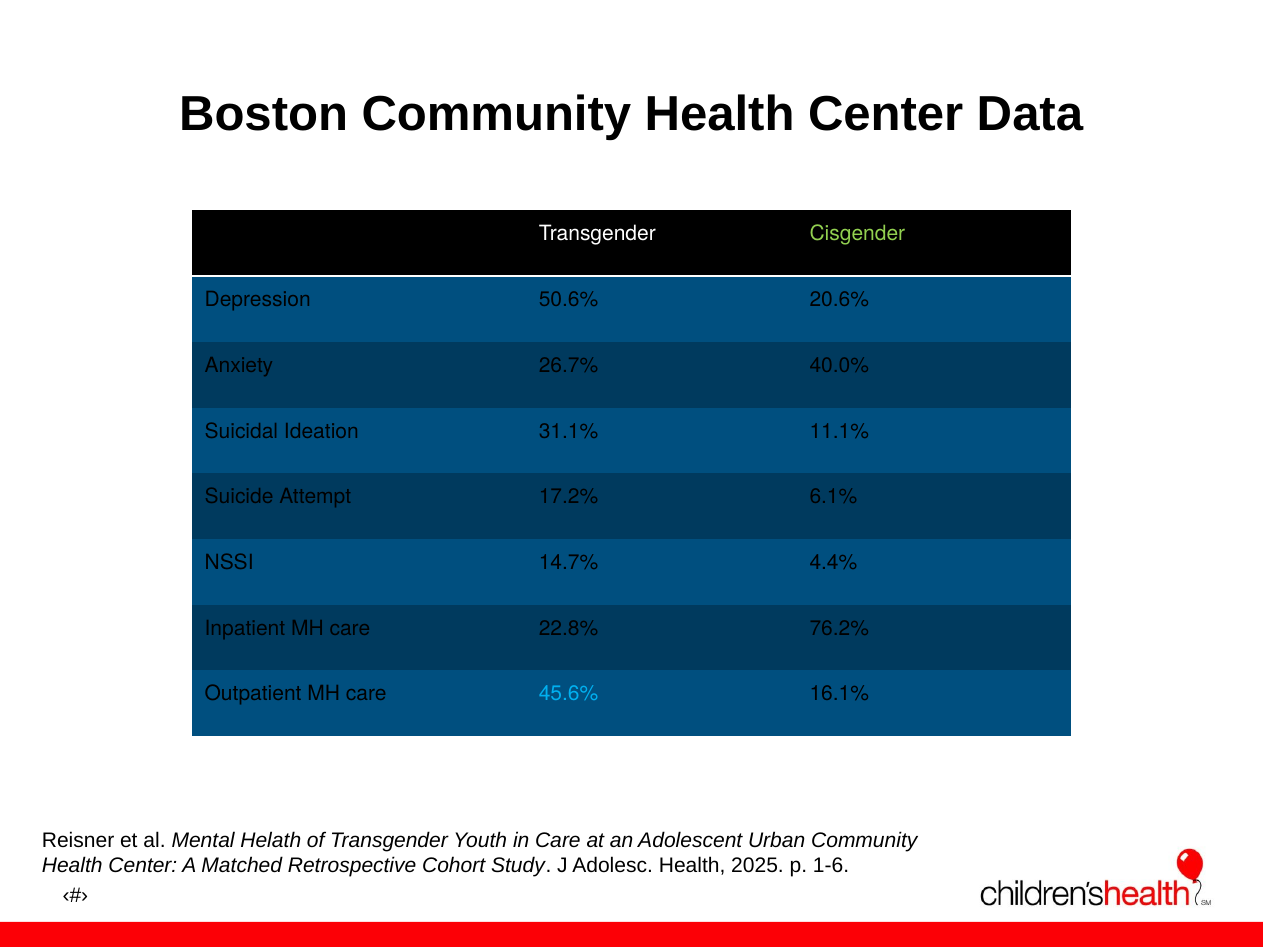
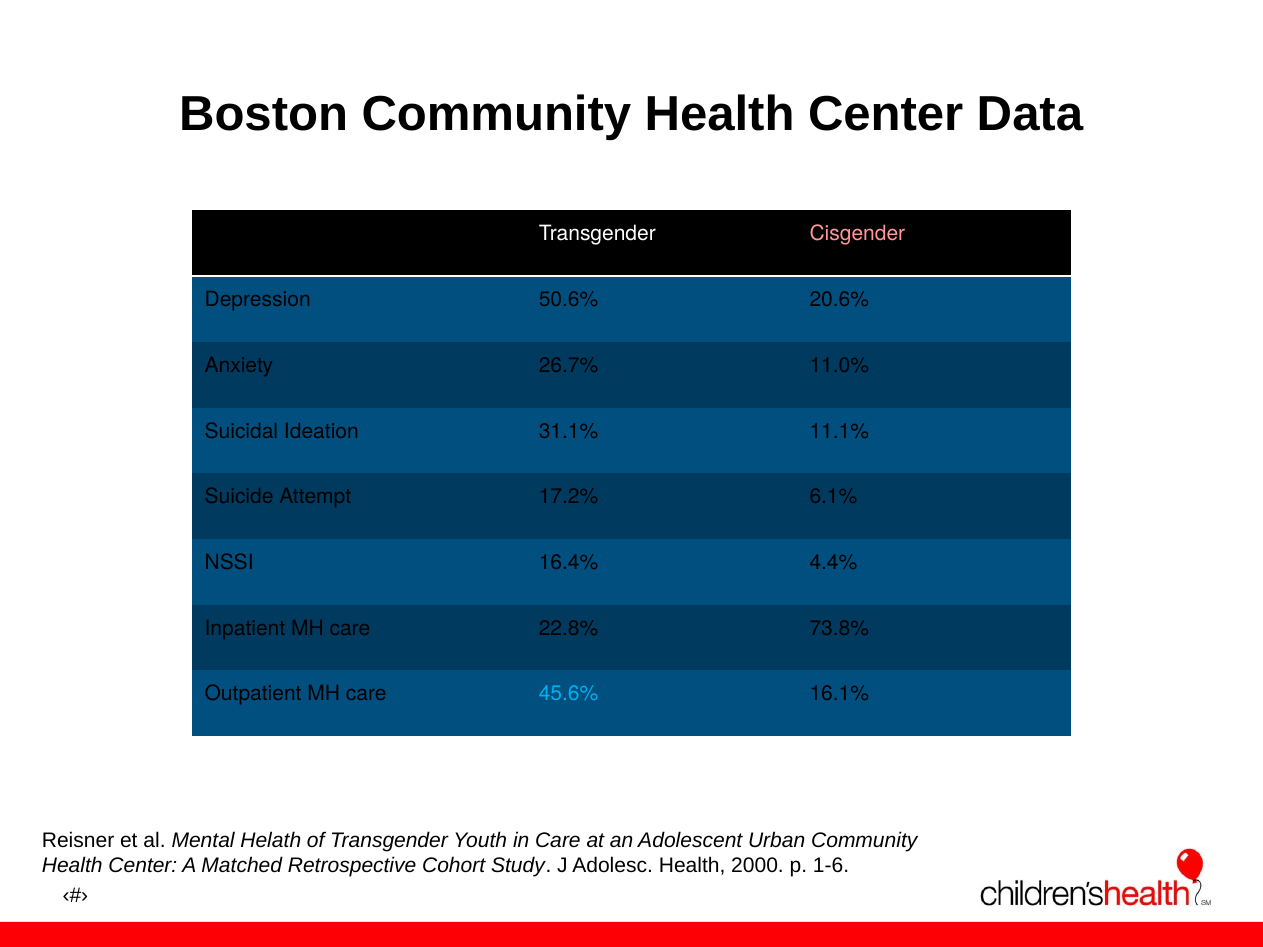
Cisgender colour: light green -> pink
40.0%: 40.0% -> 11.0%
14.7%: 14.7% -> 16.4%
76.2%: 76.2% -> 73.8%
2025: 2025 -> 2000
